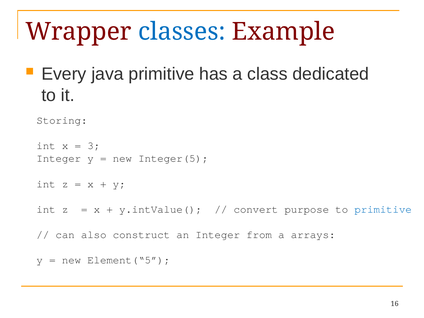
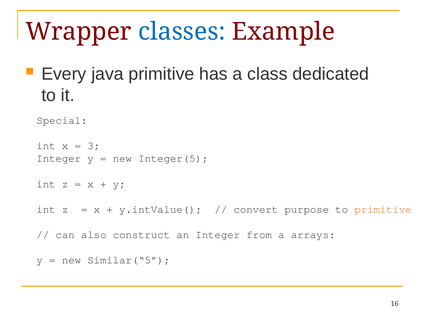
Storing: Storing -> Special
primitive at (383, 209) colour: blue -> orange
Element(“5: Element(“5 -> Similar(“5
